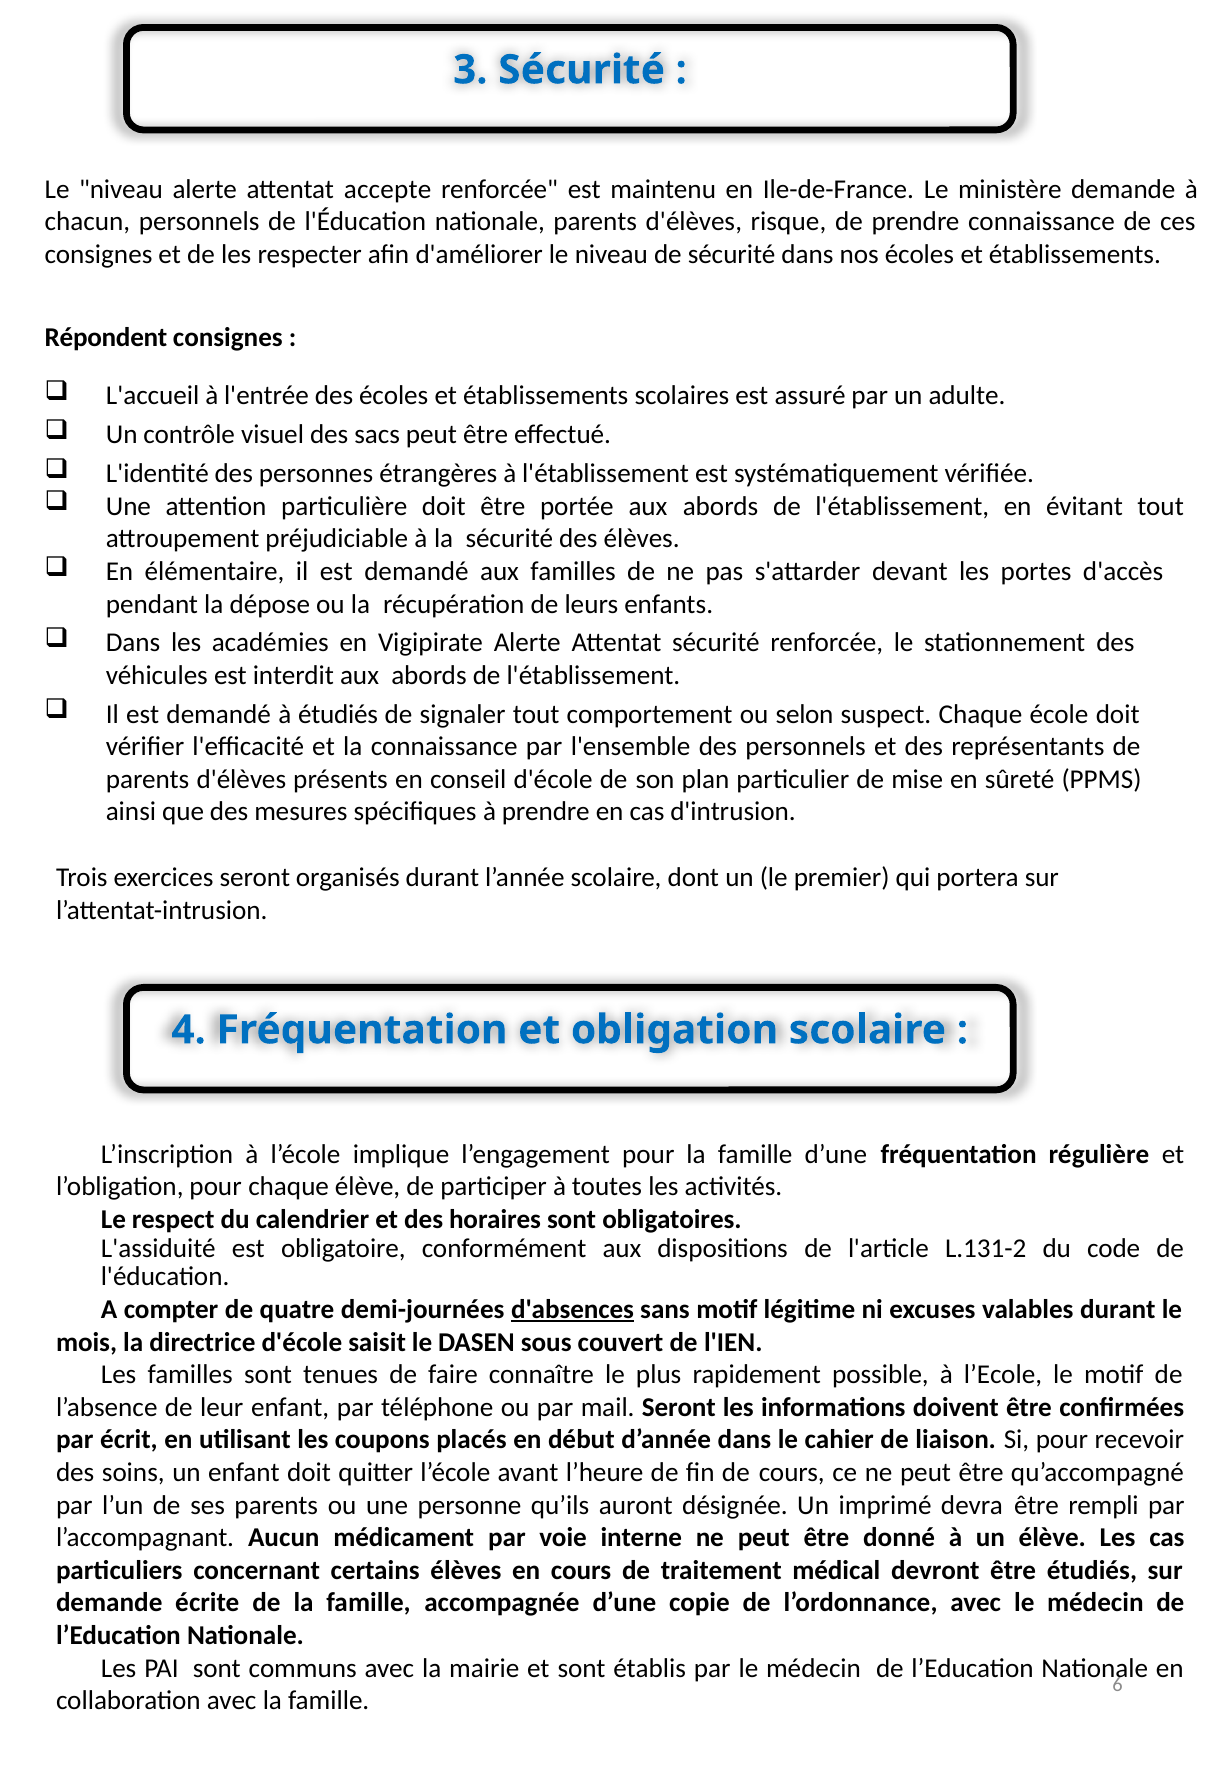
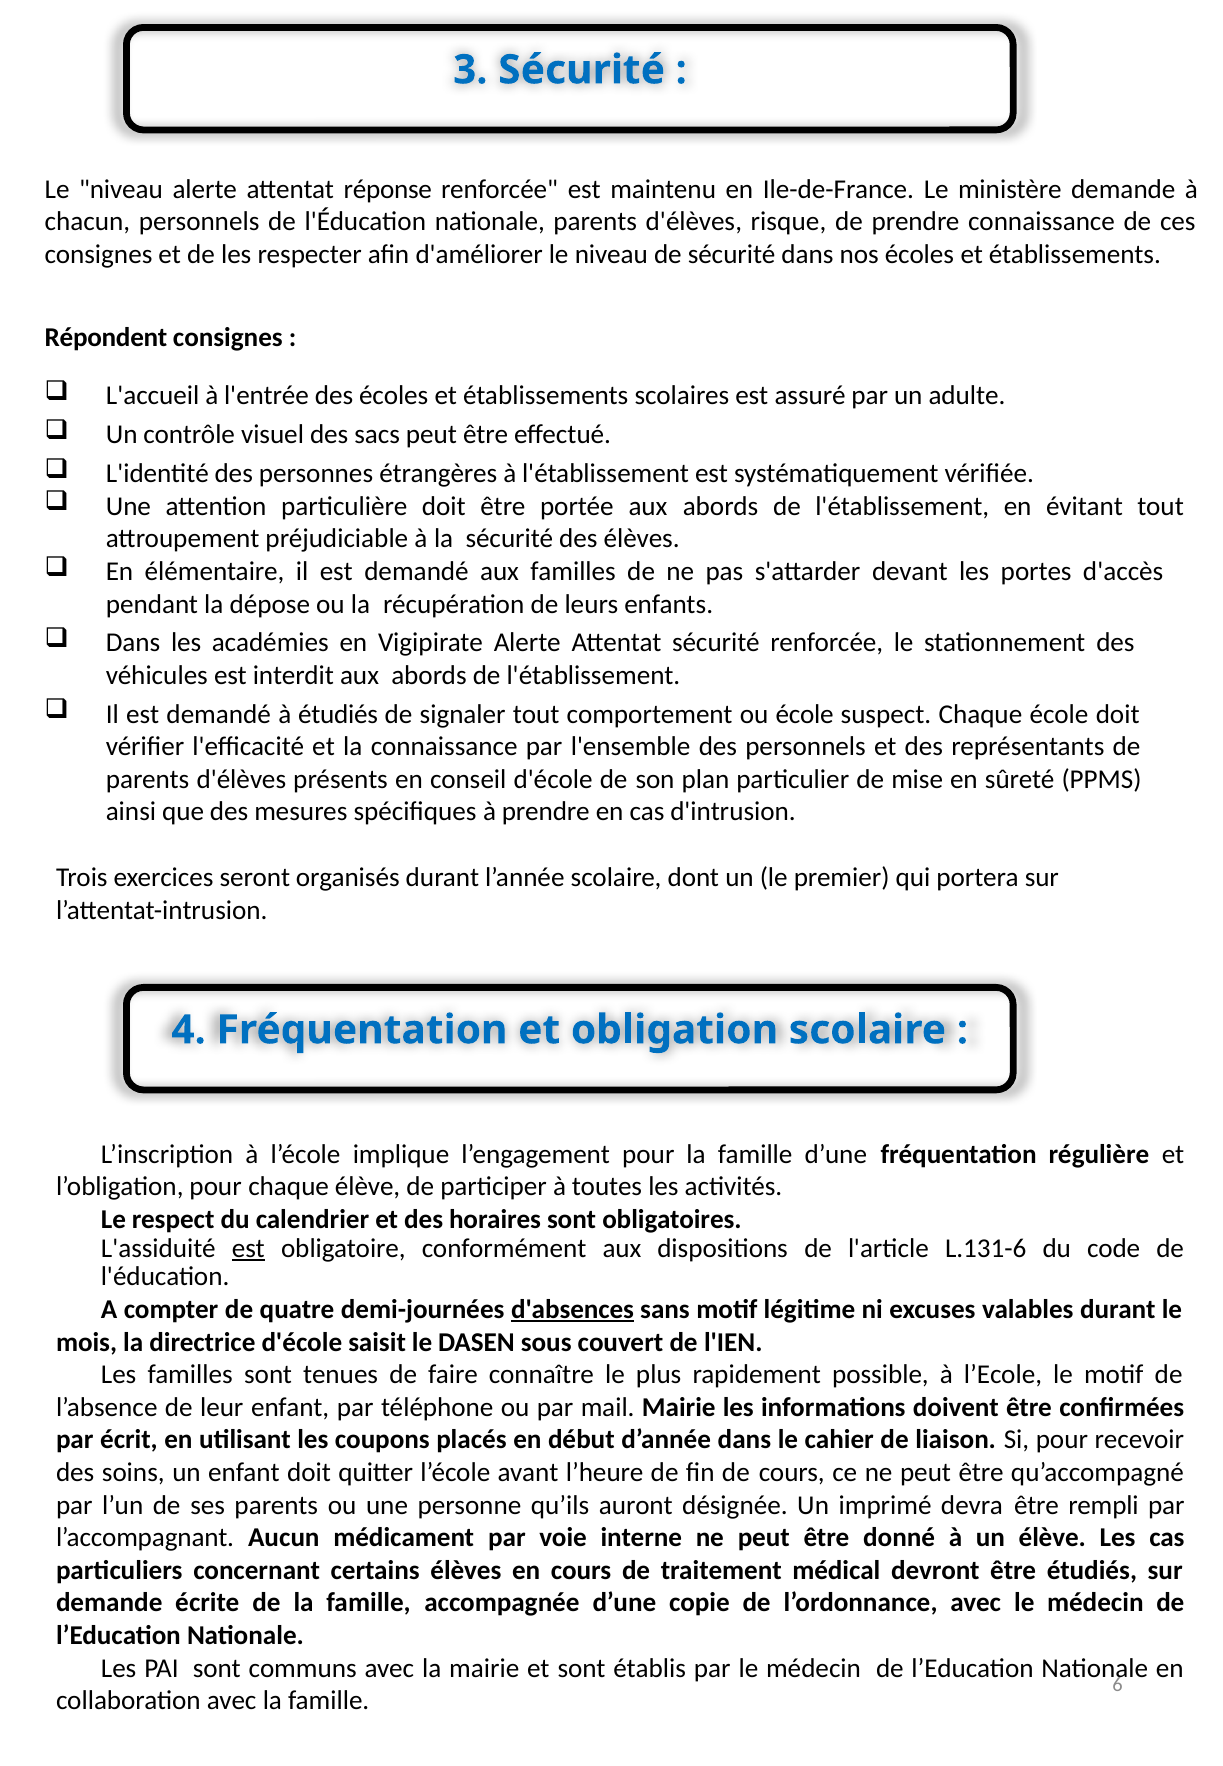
accepte: accepte -> réponse
ou selon: selon -> école
est at (248, 1248) underline: none -> present
L.131-2: L.131-2 -> L.131-6
mail Seront: Seront -> Mairie
